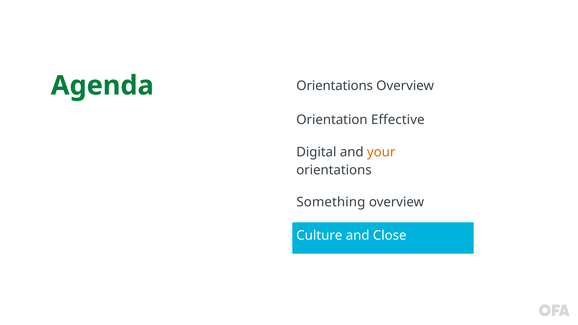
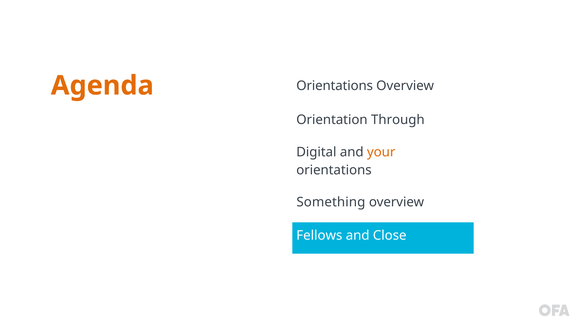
Agenda colour: green -> orange
Effective: Effective -> Through
Culture: Culture -> Fellows
